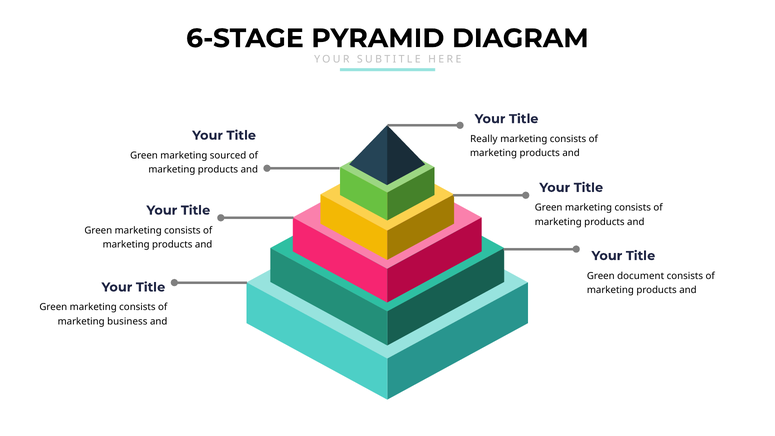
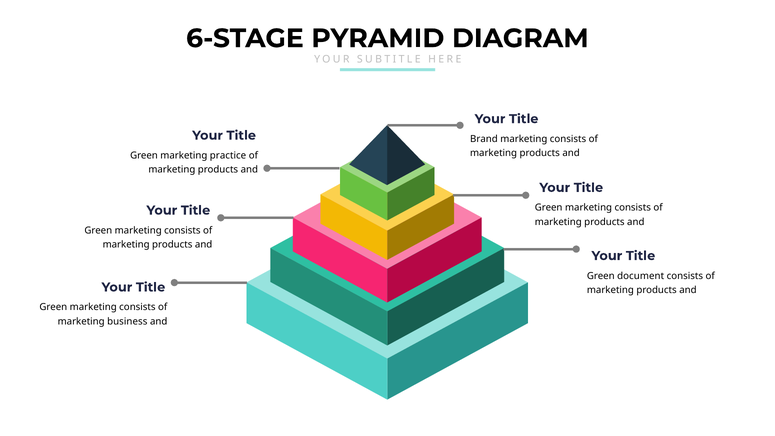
Really: Really -> Brand
sourced: sourced -> practice
